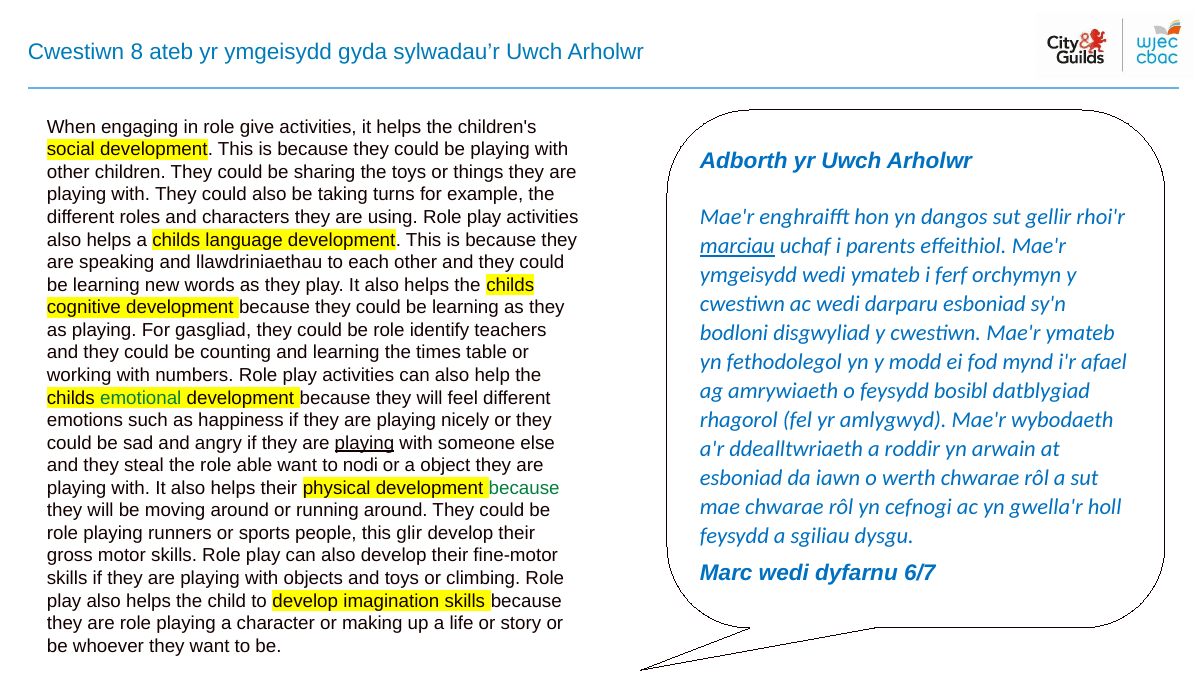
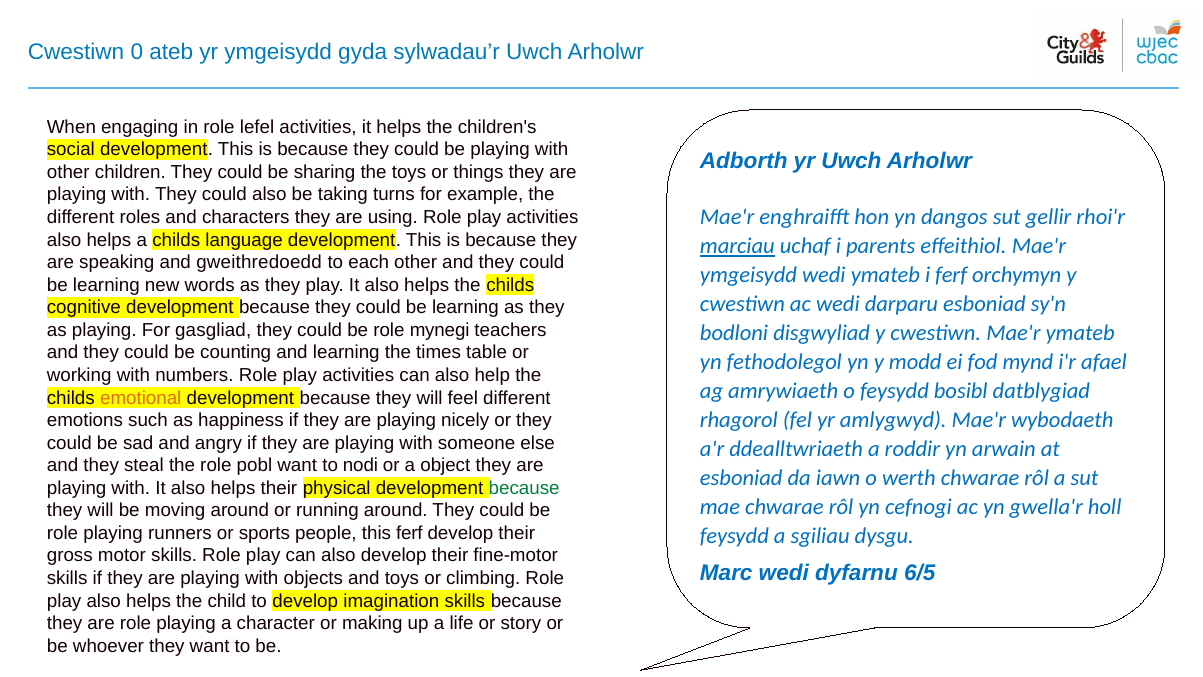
8: 8 -> 0
give: give -> lefel
llawdriniaethau: llawdriniaethau -> gweithredoedd
identify: identify -> mynegi
emotional colour: green -> orange
playing at (364, 443) underline: present -> none
able: able -> pobl
this glir: glir -> ferf
6/7: 6/7 -> 6/5
